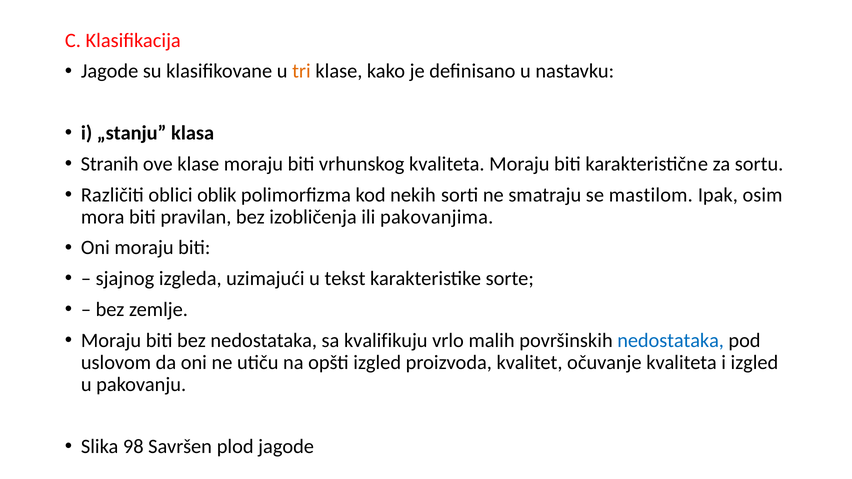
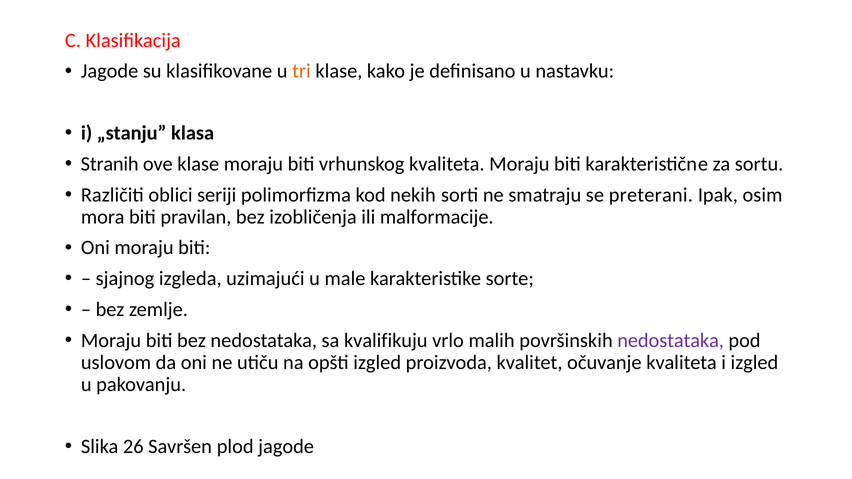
oblik: oblik -> seriji
mastilom: mastilom -> preterani
pakovanjima: pakovanjima -> malformacije
tekst: tekst -> male
nedostataka at (671, 341) colour: blue -> purple
98: 98 -> 26
